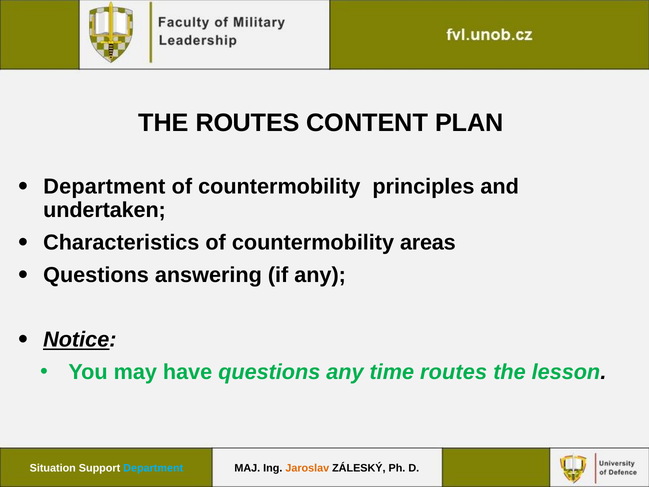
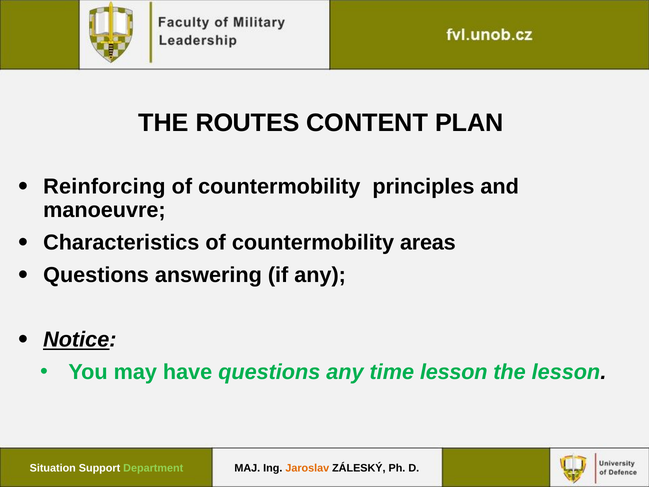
Department at (104, 187): Department -> Reinforcing
undertaken: undertaken -> manoeuvre
time routes: routes -> lesson
Department at (153, 468) colour: light blue -> light green
